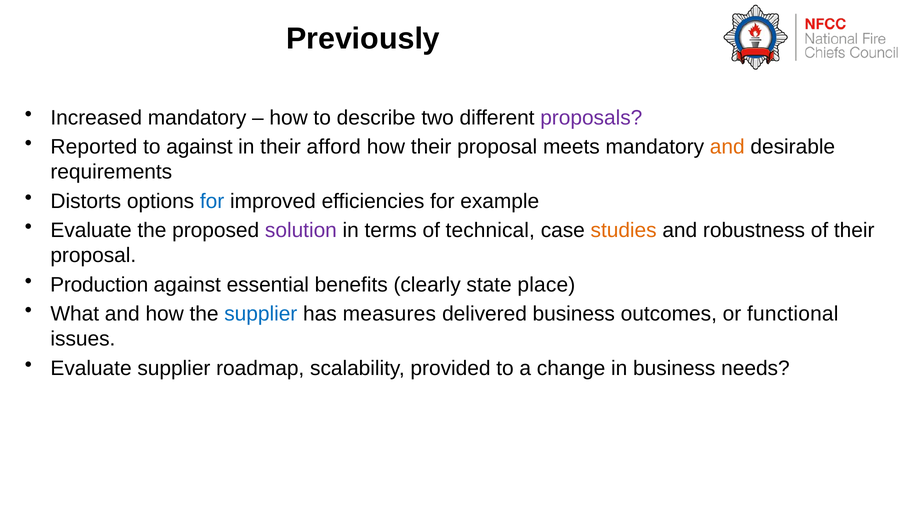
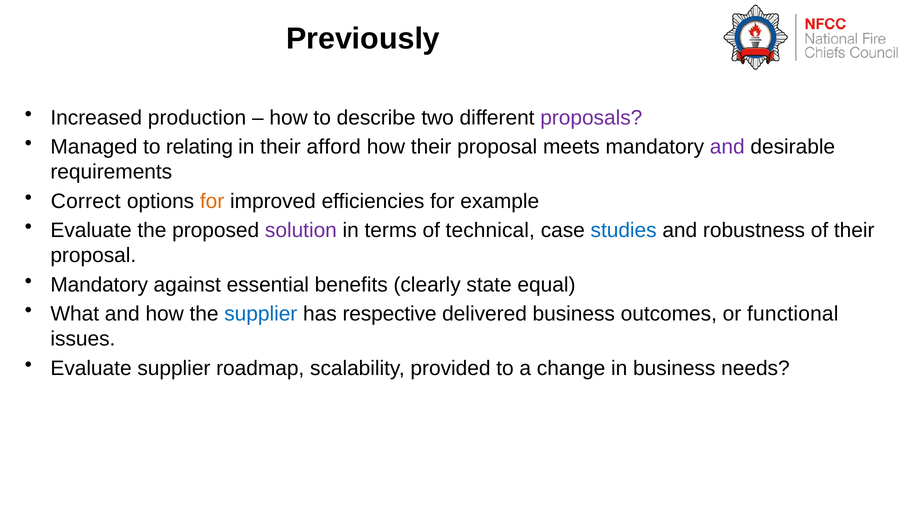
Increased mandatory: mandatory -> production
Reported: Reported -> Managed
to against: against -> relating
and at (727, 147) colour: orange -> purple
Distorts: Distorts -> Correct
for at (212, 201) colour: blue -> orange
studies colour: orange -> blue
Production at (99, 285): Production -> Mandatory
place: place -> equal
measures: measures -> respective
